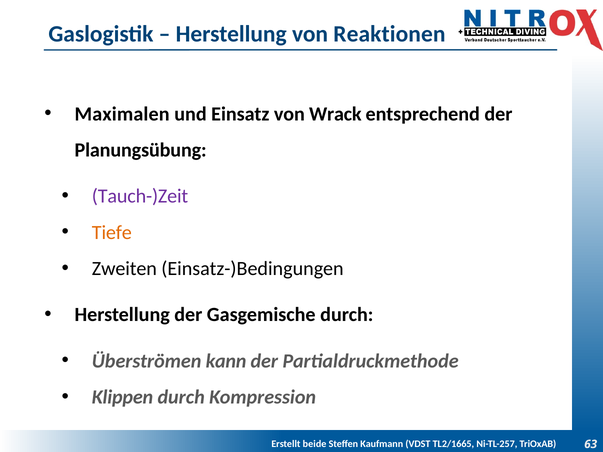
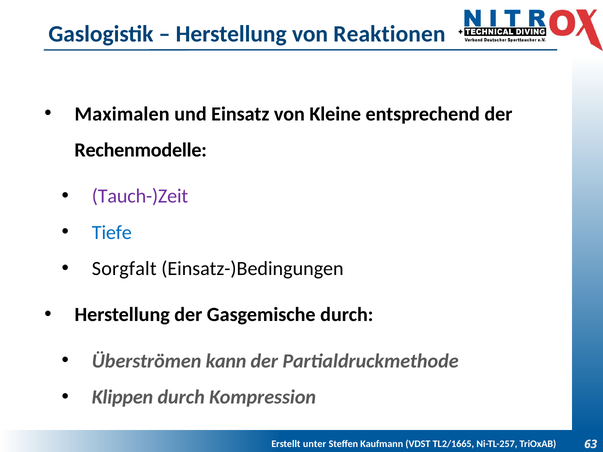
Wrack: Wrack -> Kleine
Planungsübung: Planungsübung -> Rechenmodelle
Tiefe colour: orange -> blue
Zweiten: Zweiten -> Sorgfalt
beide: beide -> unter
